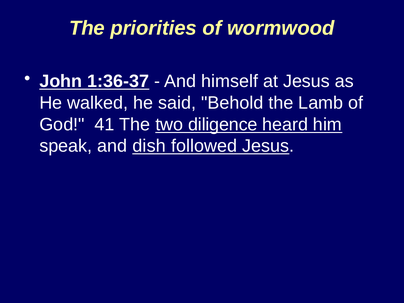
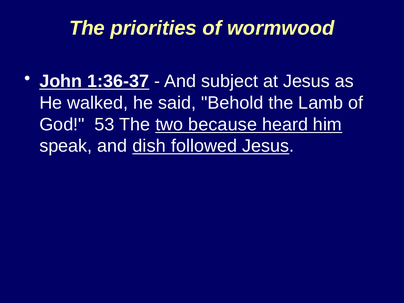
himself: himself -> subject
41: 41 -> 53
diligence: diligence -> because
